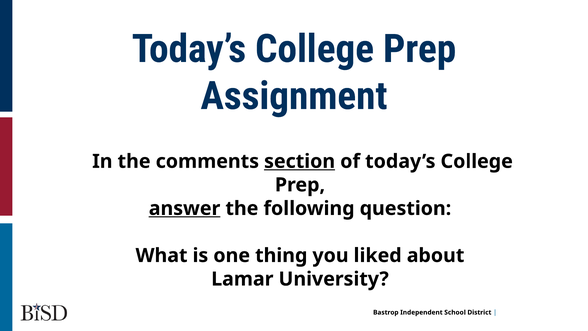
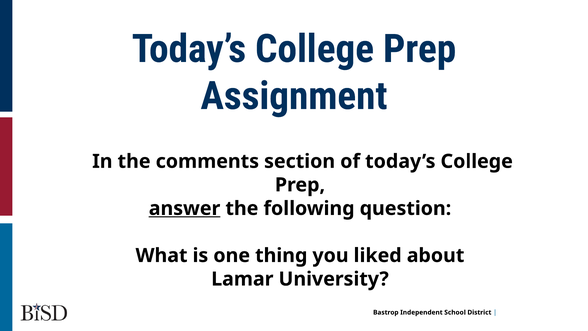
section underline: present -> none
